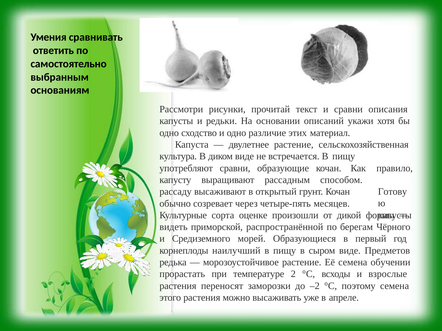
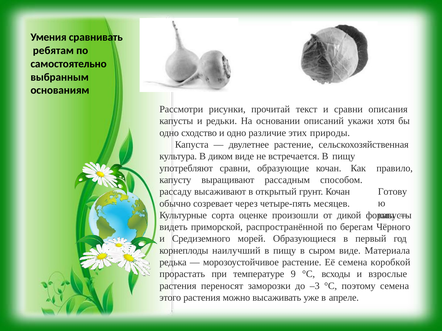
ответить: ответить -> ребятам
материал: материал -> природы
Предметов: Предметов -> Материала
обучении: обучении -> коробкой
2: 2 -> 9
–2: –2 -> –3
